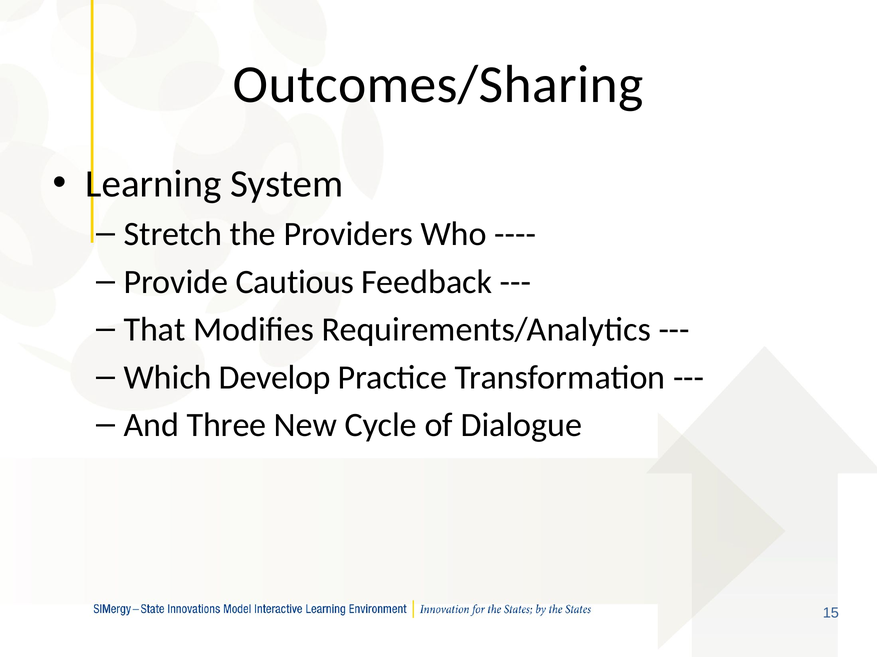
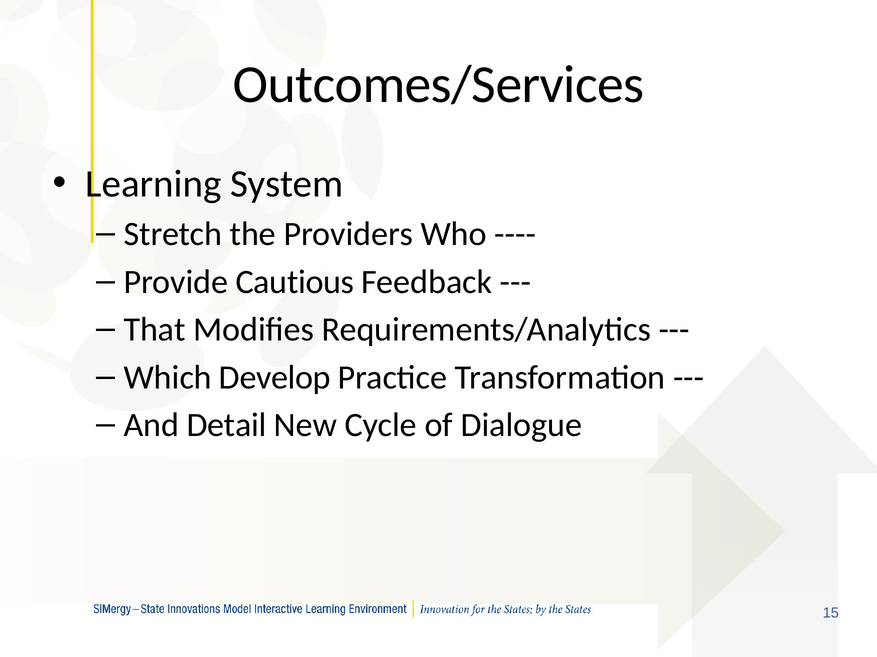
Outcomes/Sharing: Outcomes/Sharing -> Outcomes/Services
Three: Three -> Detail
